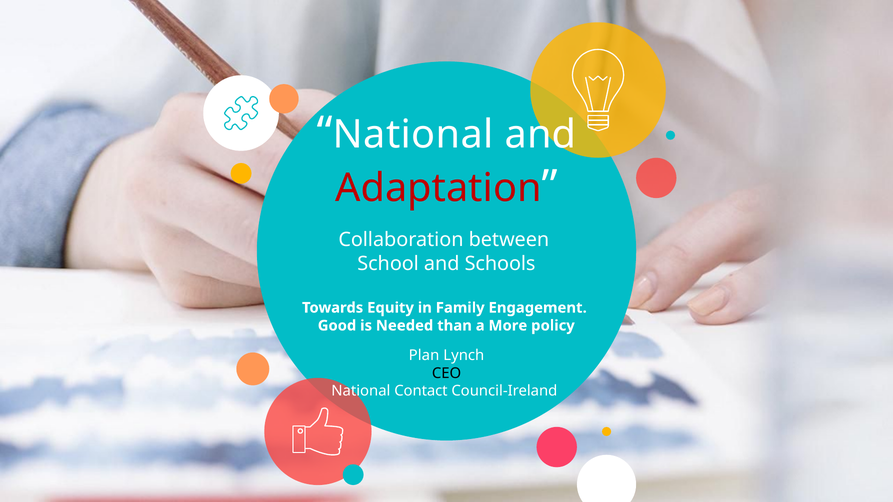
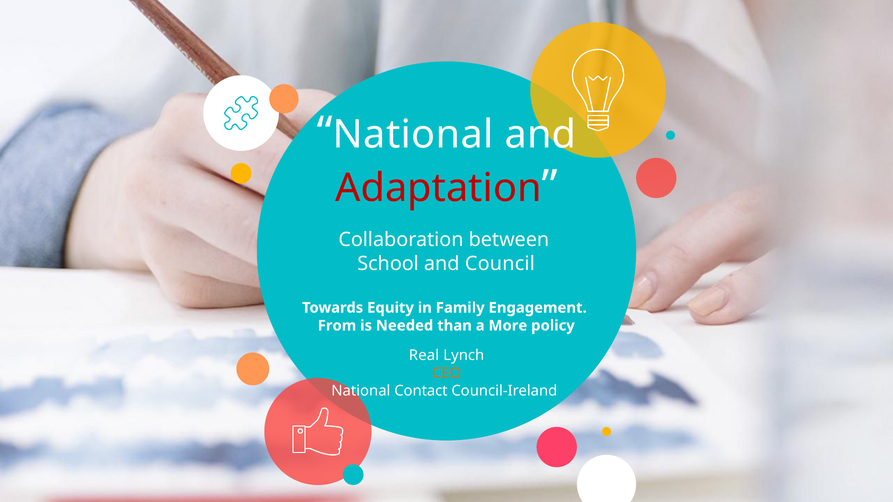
Schools: Schools -> Council
Good: Good -> From
Plan: Plan -> Real
CEO colour: black -> orange
